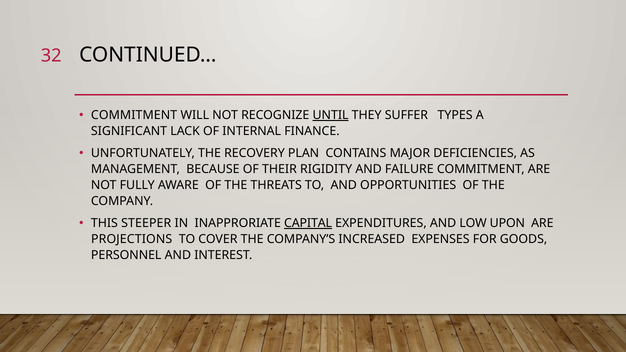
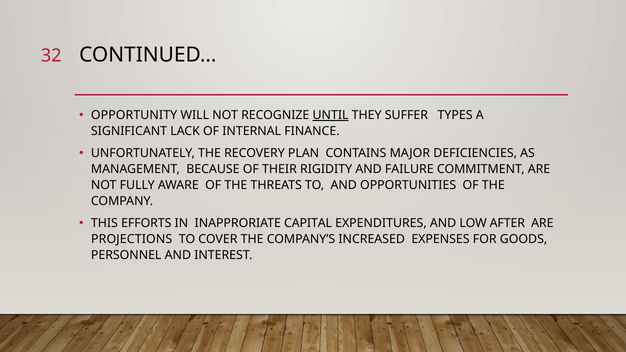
COMMITMENT at (134, 115): COMMITMENT -> OPPORTUNITY
STEEPER: STEEPER -> EFFORTS
CAPITAL underline: present -> none
UPON: UPON -> AFTER
